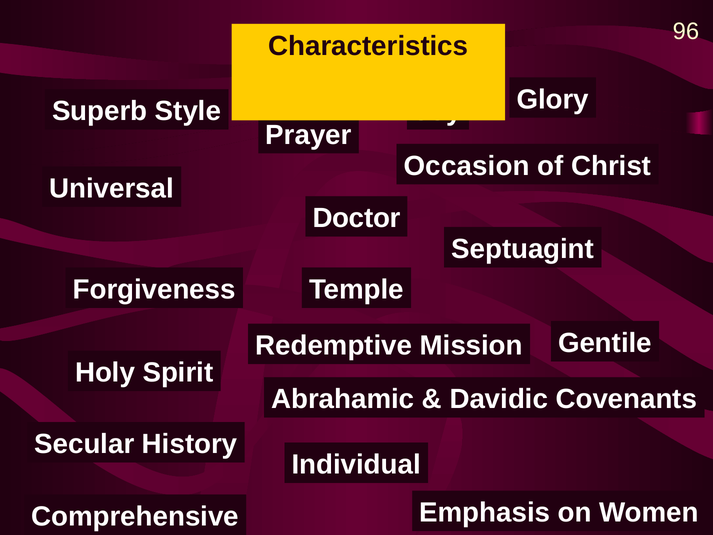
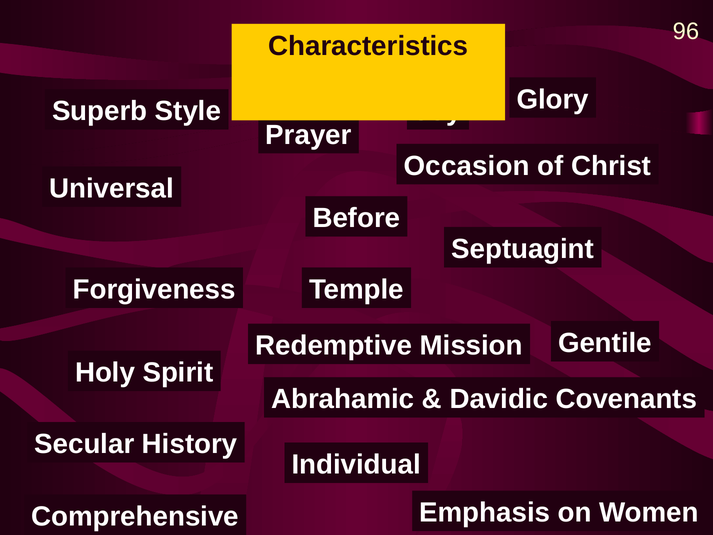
Doctor: Doctor -> Before
